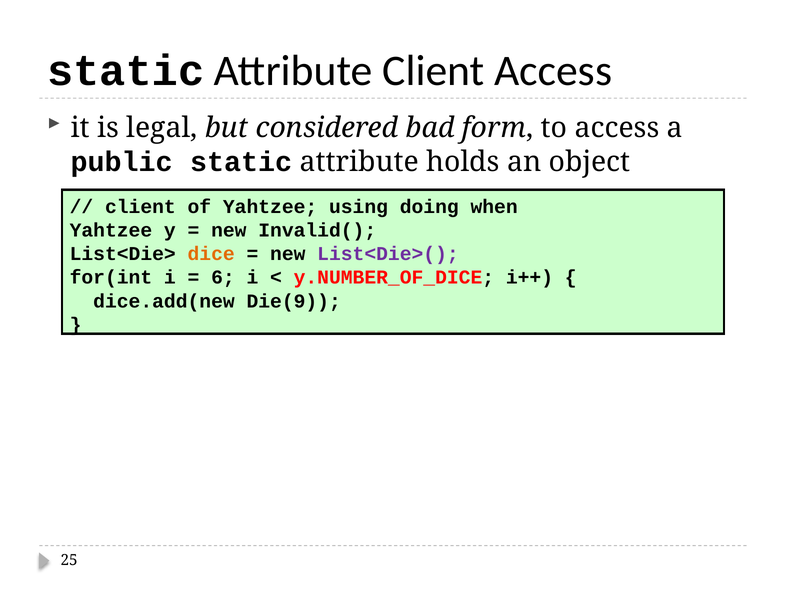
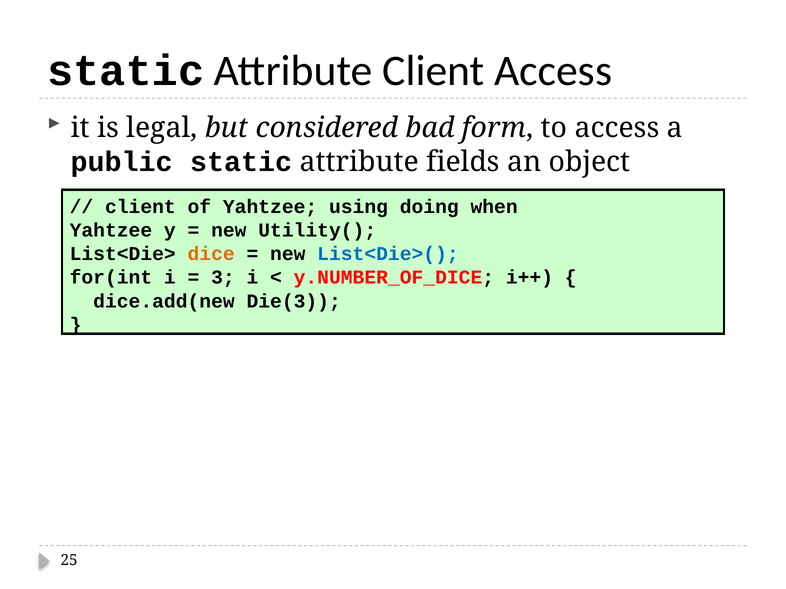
holds: holds -> fields
Invalid(: Invalid( -> Utility(
List<Die>( colour: purple -> blue
6: 6 -> 3
Die(9: Die(9 -> Die(3
